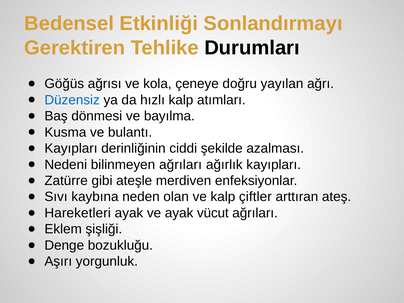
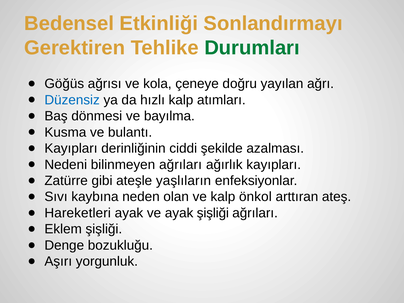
Durumları colour: black -> green
merdiven: merdiven -> yaşlıların
çiftler: çiftler -> önkol
ayak vücut: vücut -> şişliği
